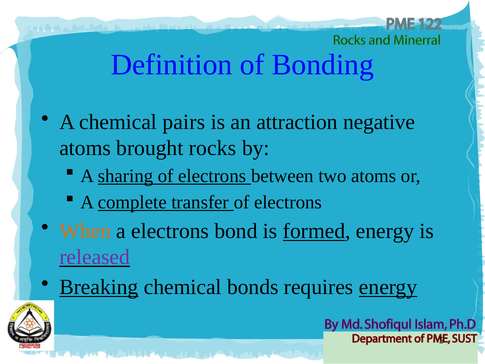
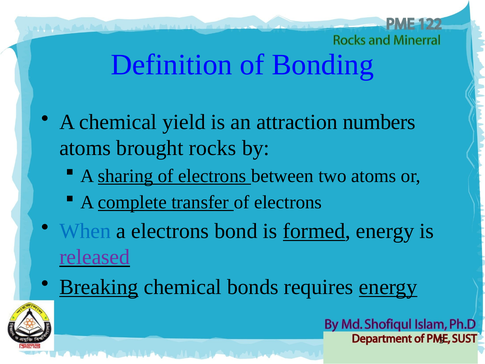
pairs: pairs -> yield
negative: negative -> numbers
When colour: orange -> blue
